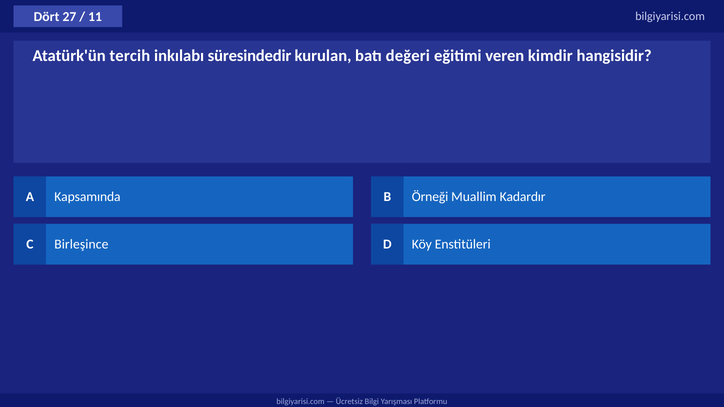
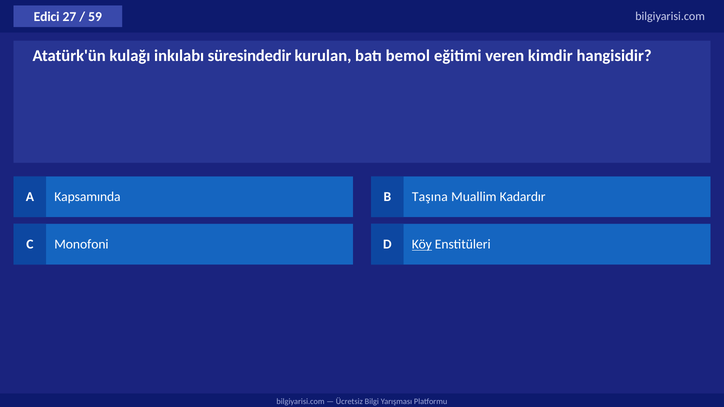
Dört: Dört -> Edici
11: 11 -> 59
tercih: tercih -> kulağı
değeri: değeri -> bemol
Örneği: Örneği -> Taşına
Birleşince: Birleşince -> Monofoni
Köy underline: none -> present
